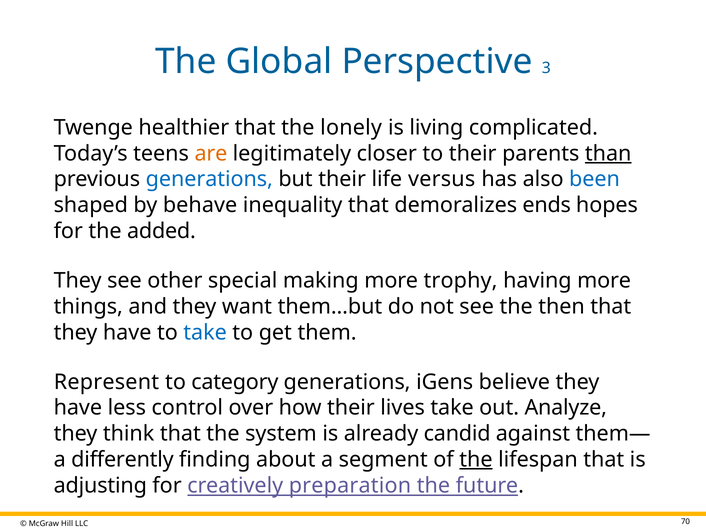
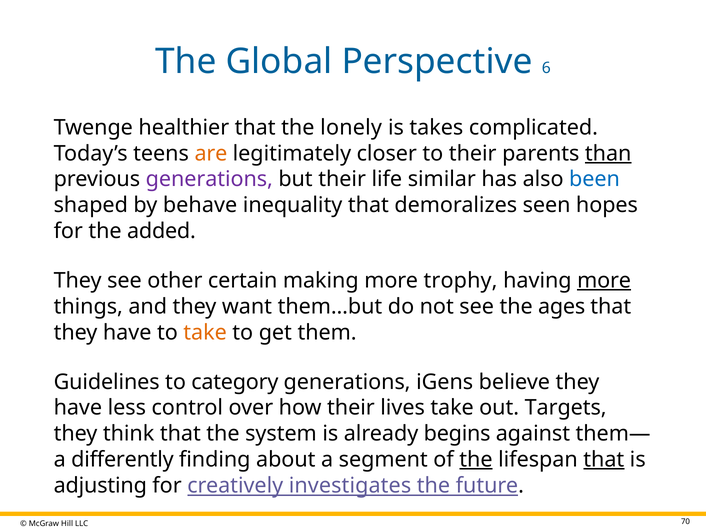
3: 3 -> 6
living: living -> takes
generations at (209, 179) colour: blue -> purple
versus: versus -> similar
ends: ends -> seen
special: special -> certain
more at (604, 280) underline: none -> present
then: then -> ages
take at (205, 332) colour: blue -> orange
Represent: Represent -> Guidelines
Analyze: Analyze -> Targets
candid: candid -> begins
that at (604, 459) underline: none -> present
preparation: preparation -> investigates
